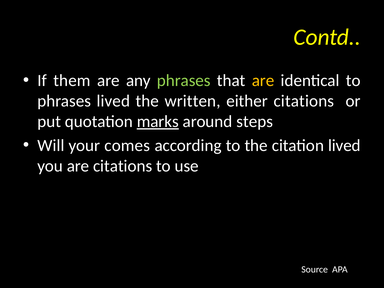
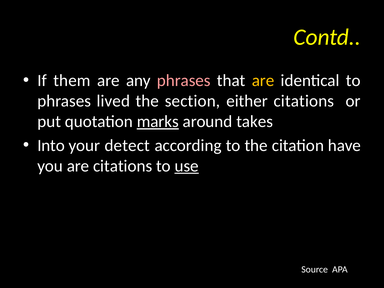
phrases at (184, 81) colour: light green -> pink
written: written -> section
steps: steps -> takes
Will: Will -> Into
comes: comes -> detect
citation lived: lived -> have
use underline: none -> present
